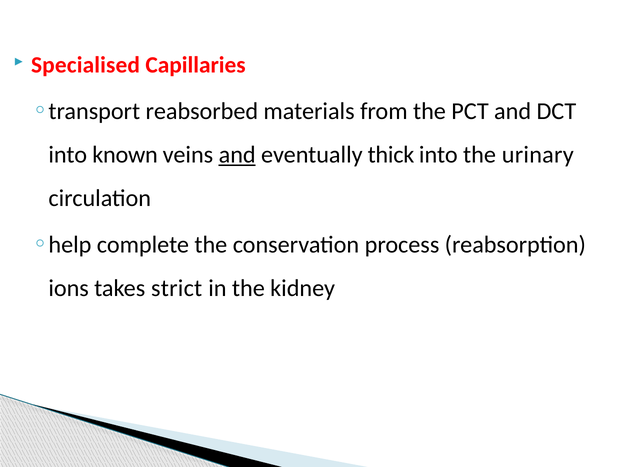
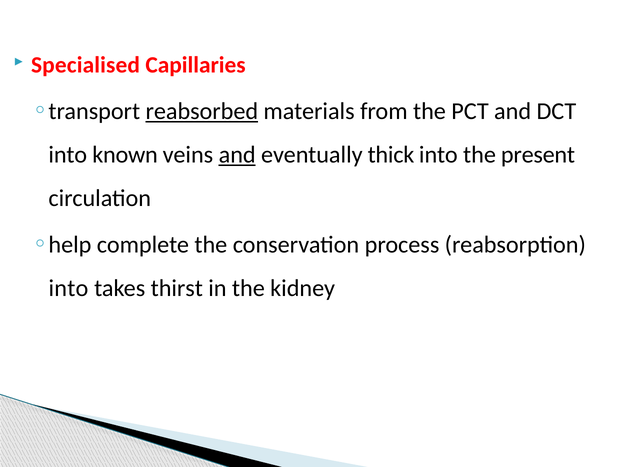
reabsorbed underline: none -> present
urinary: urinary -> present
ions at (69, 289): ions -> into
strict: strict -> thirst
